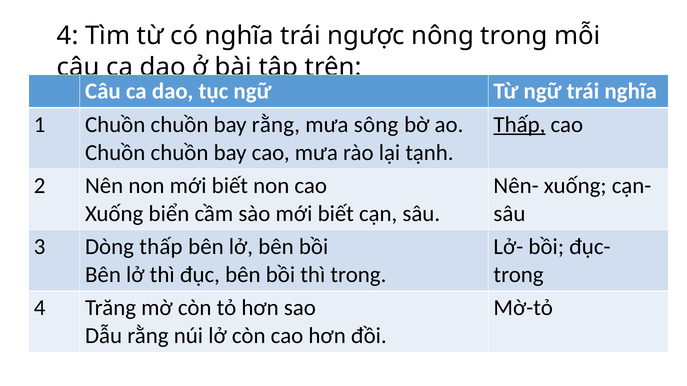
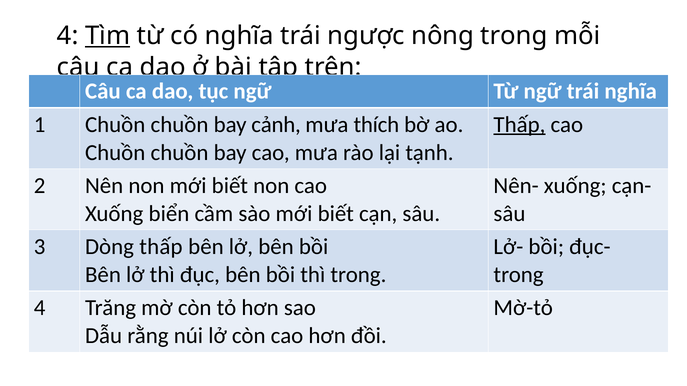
Tìm underline: none -> present
bay rằng: rằng -> cảnh
sông: sông -> thích
